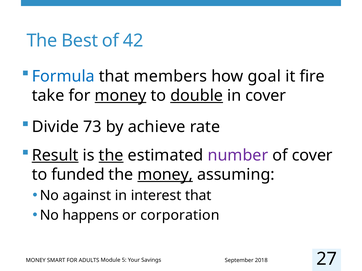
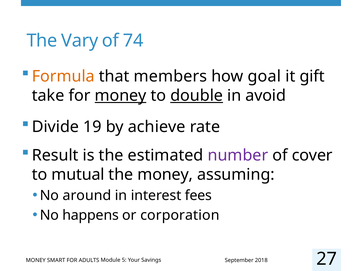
Best: Best -> Vary
42: 42 -> 74
Formula colour: blue -> orange
fire: fire -> gift
in cover: cover -> avoid
73: 73 -> 19
Result underline: present -> none
the at (111, 156) underline: present -> none
funded: funded -> mutual
money at (165, 175) underline: present -> none
against: against -> around
interest that: that -> fees
